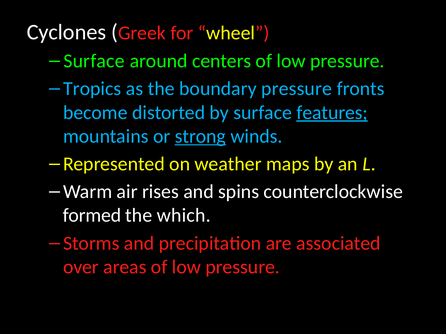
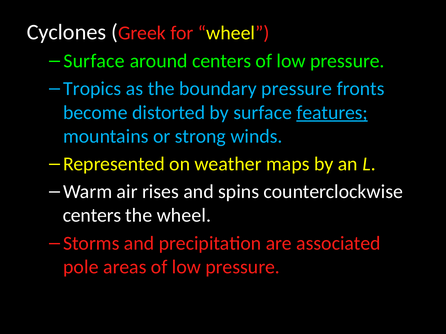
strong underline: present -> none
formed at (92, 216): formed -> centers
the which: which -> wheel
over: over -> pole
